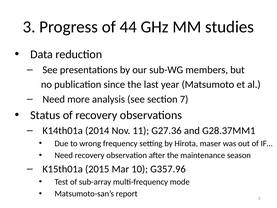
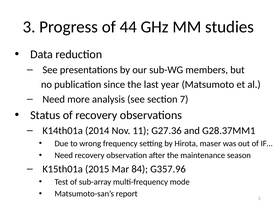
10: 10 -> 84
